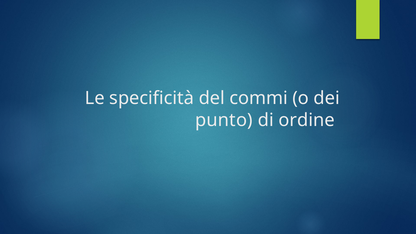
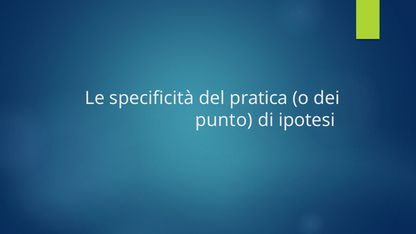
commi: commi -> pratica
ordine: ordine -> ipotesi
